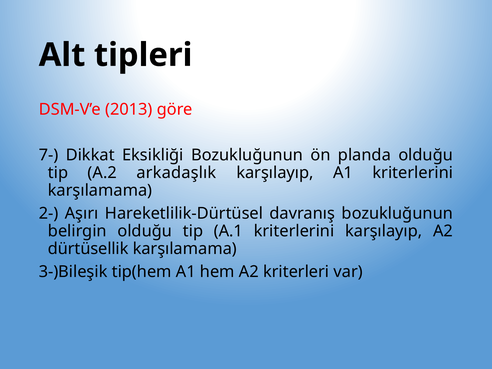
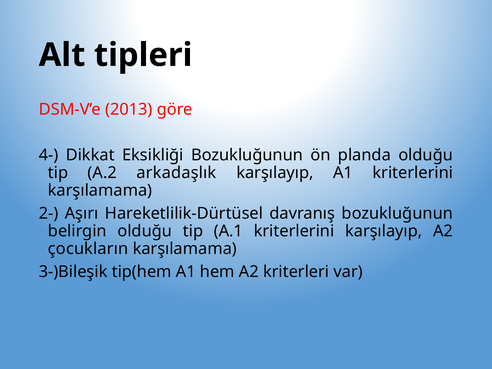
7-: 7- -> 4-
dürtüsellik: dürtüsellik -> çocukların
